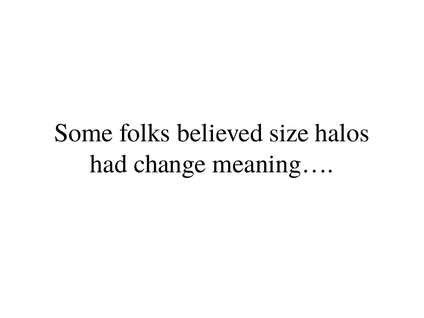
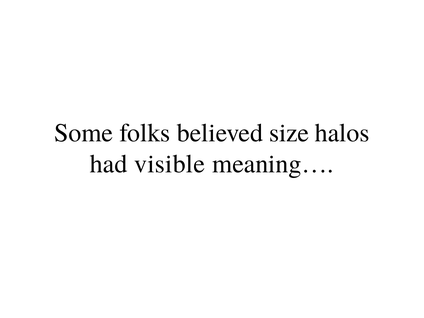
change: change -> visible
